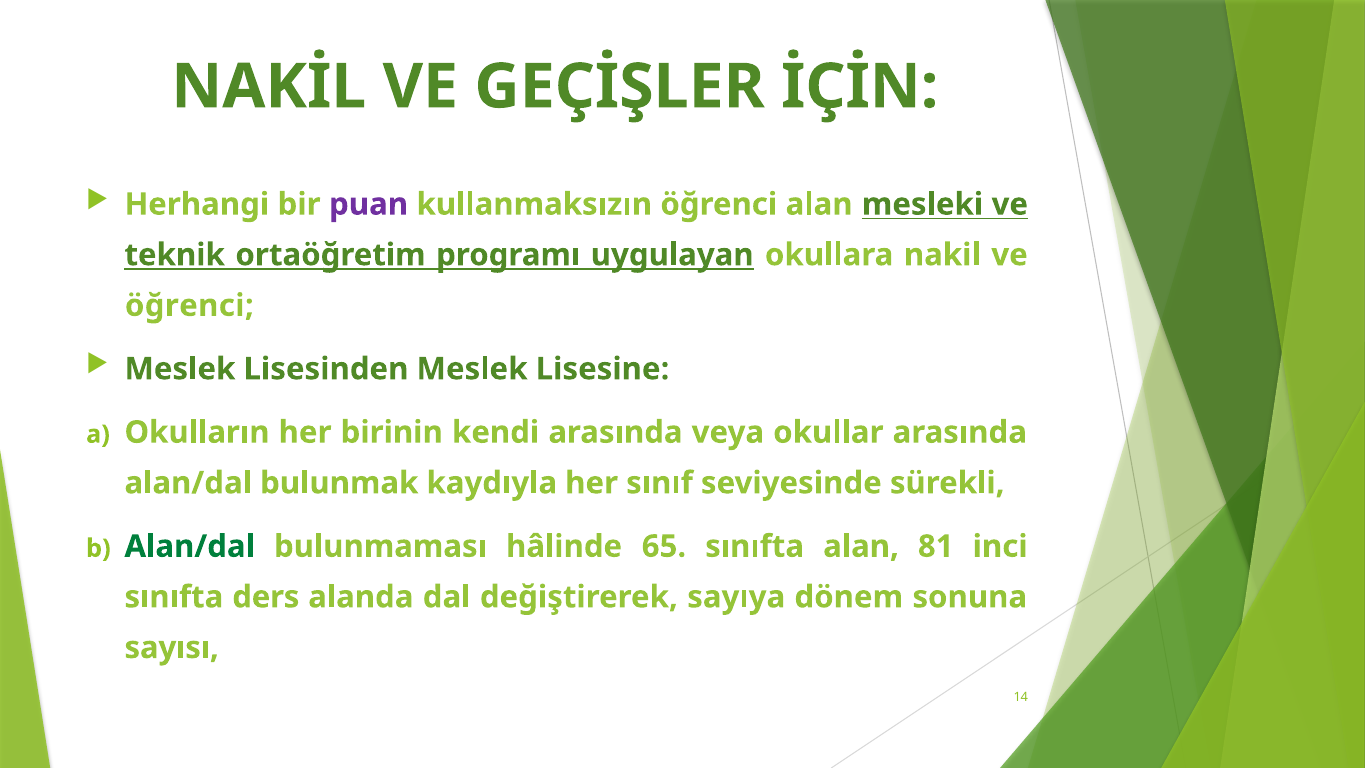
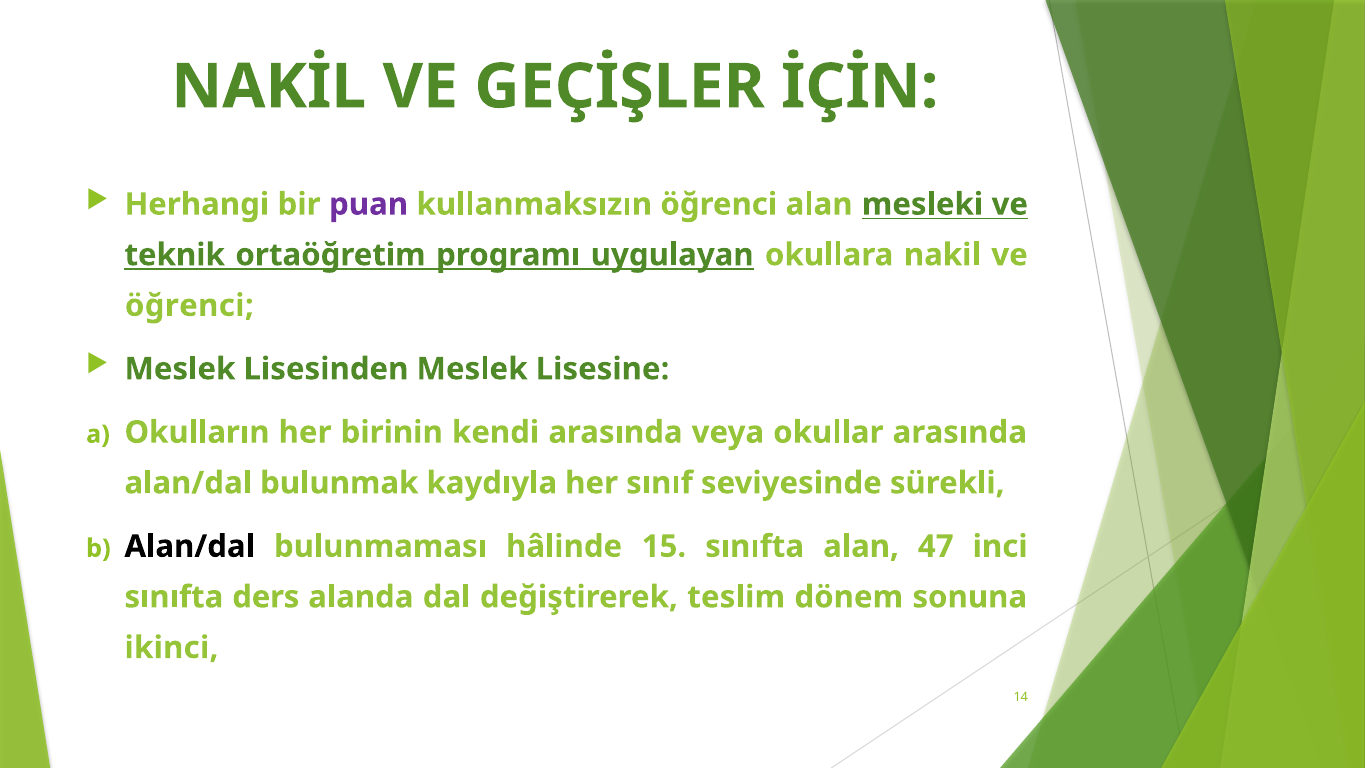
Alan/dal at (190, 546) colour: green -> black
65: 65 -> 15
81: 81 -> 47
sayıya: sayıya -> teslim
sayısı: sayısı -> ikinci
